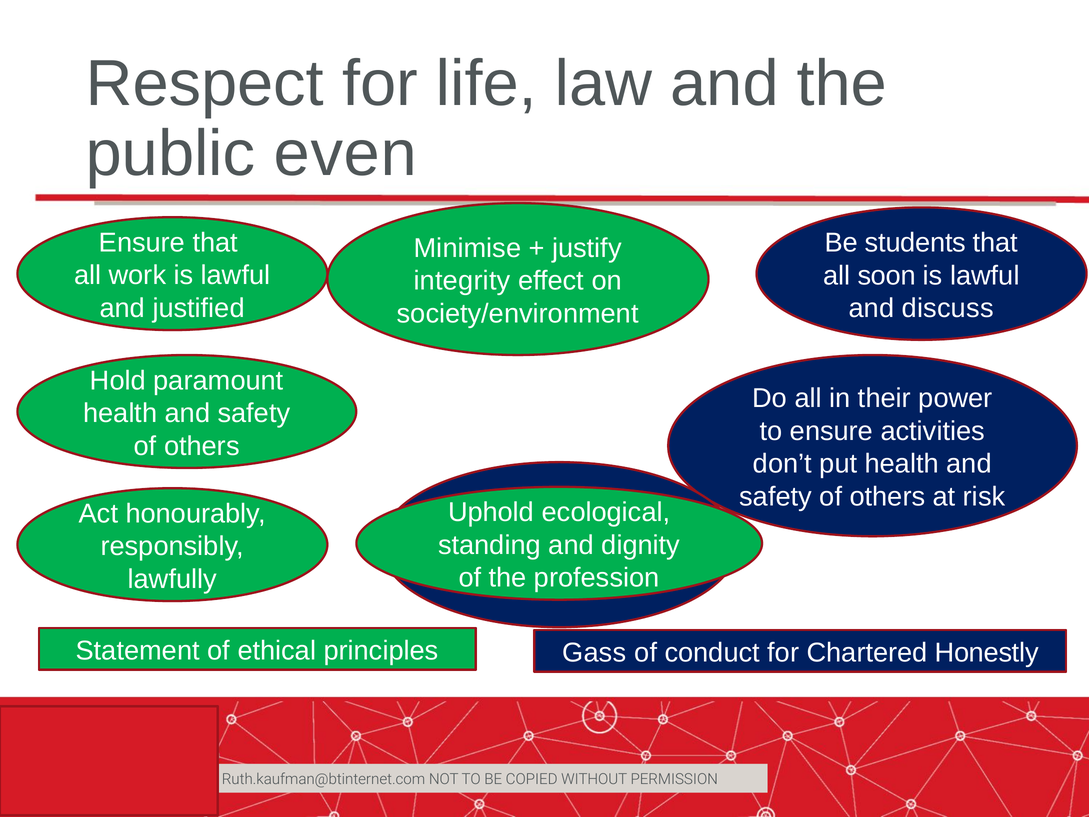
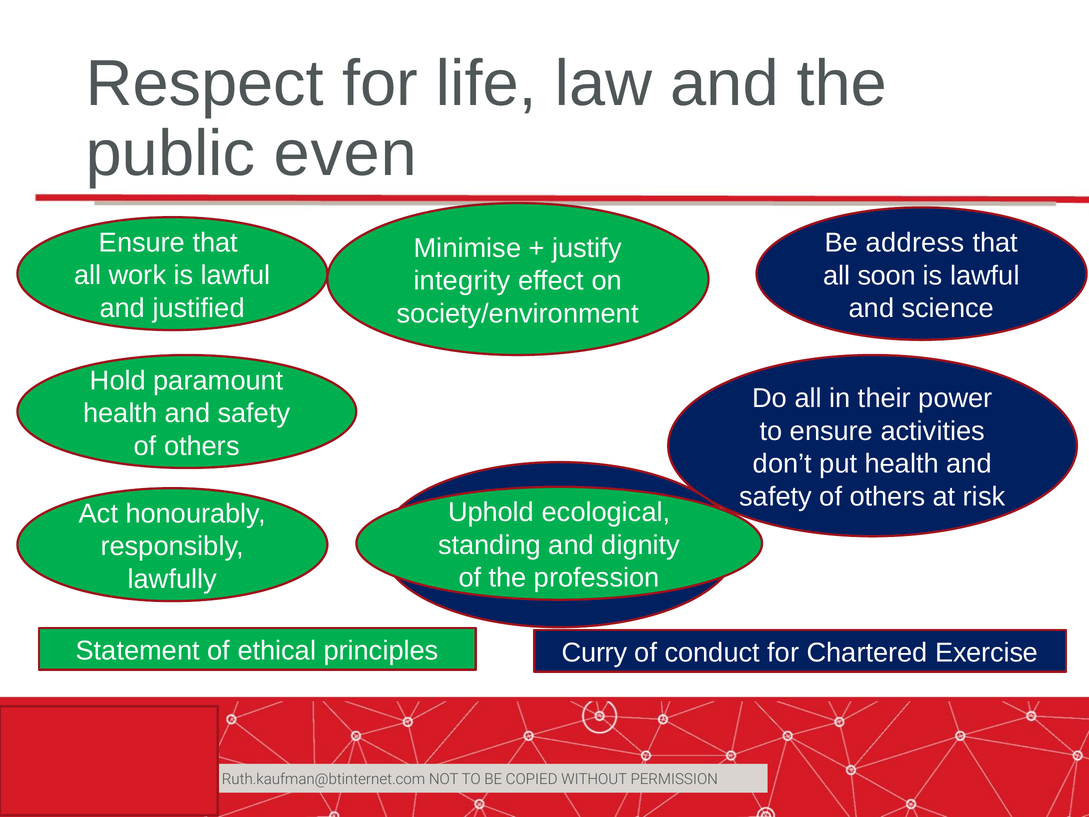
students: students -> address
discuss: discuss -> science
Gass: Gass -> Curry
Honestly: Honestly -> Exercise
